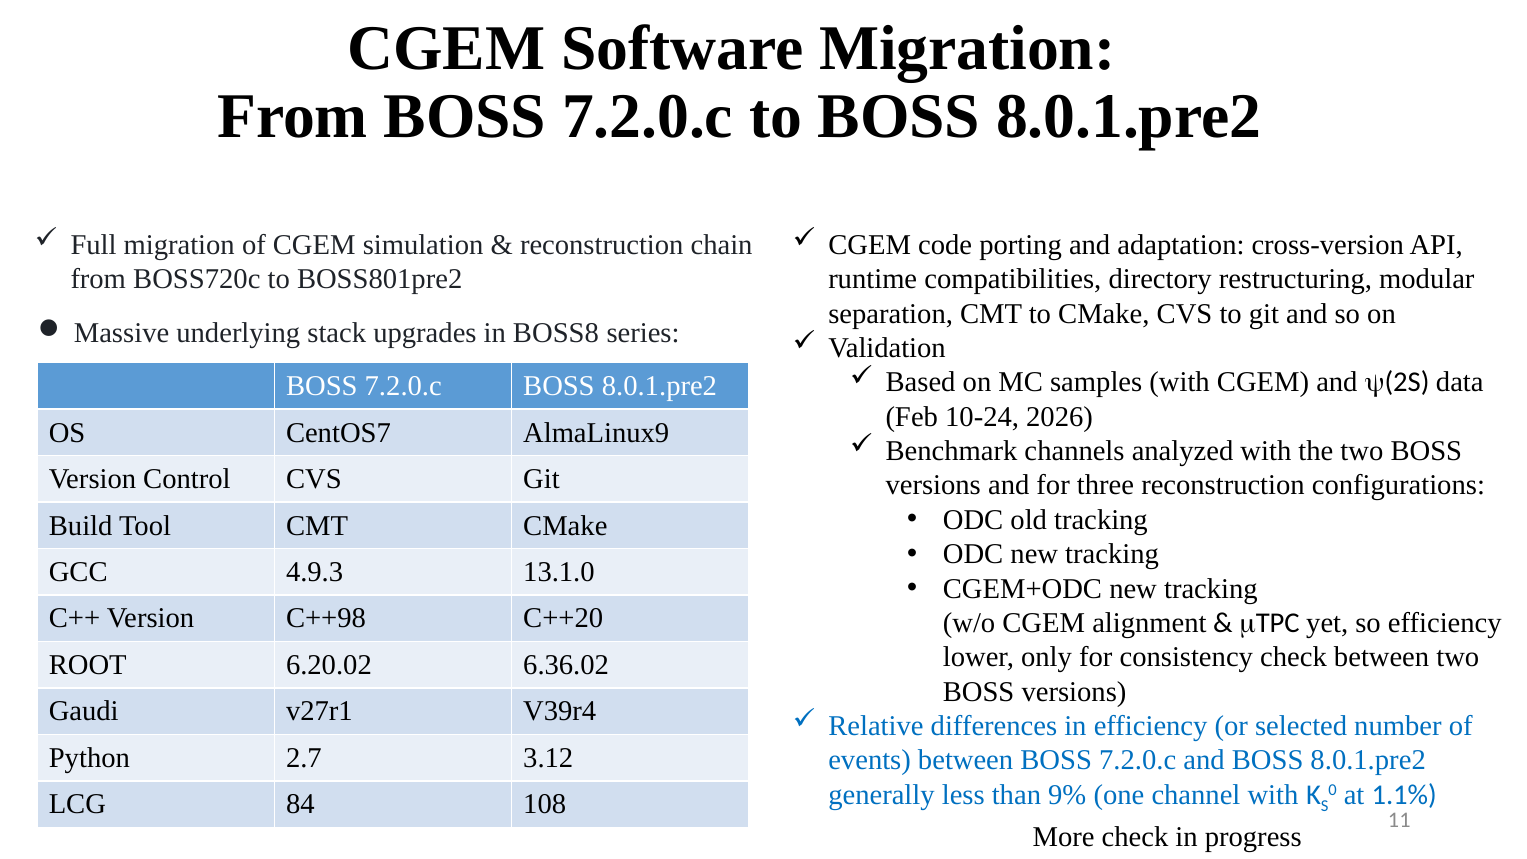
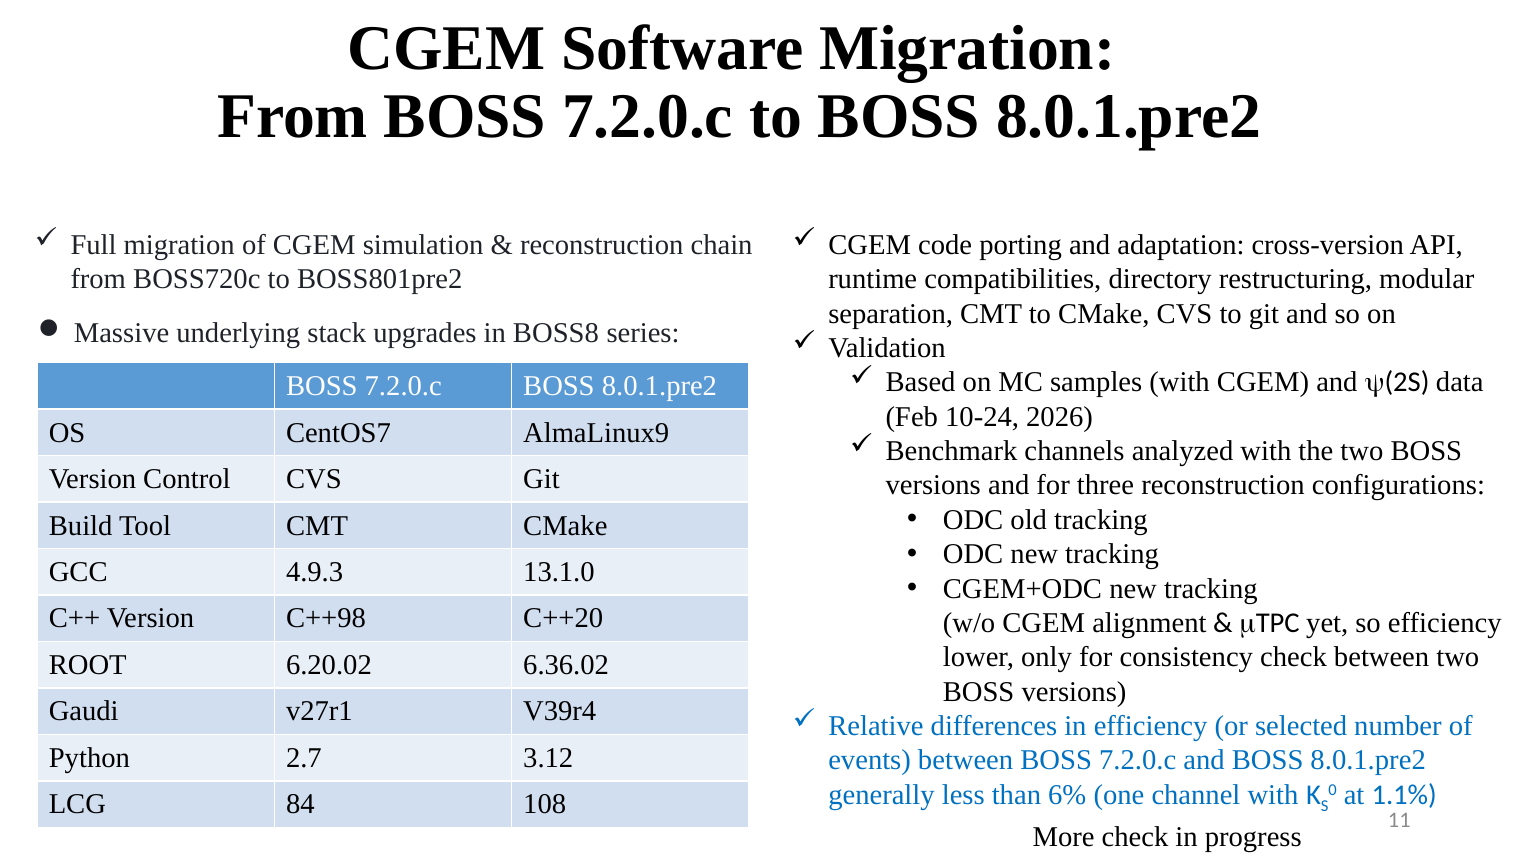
9%: 9% -> 6%
